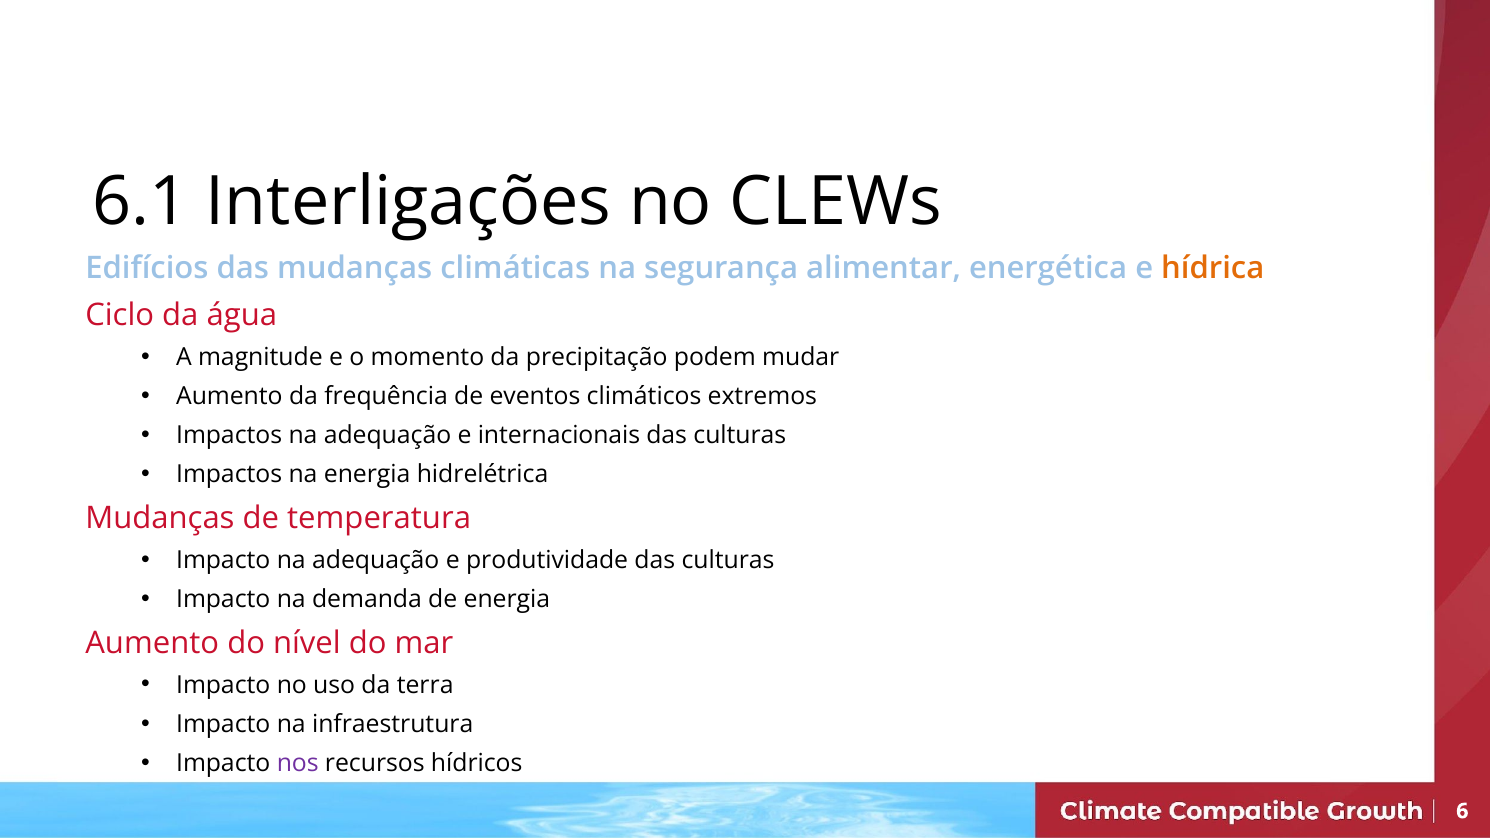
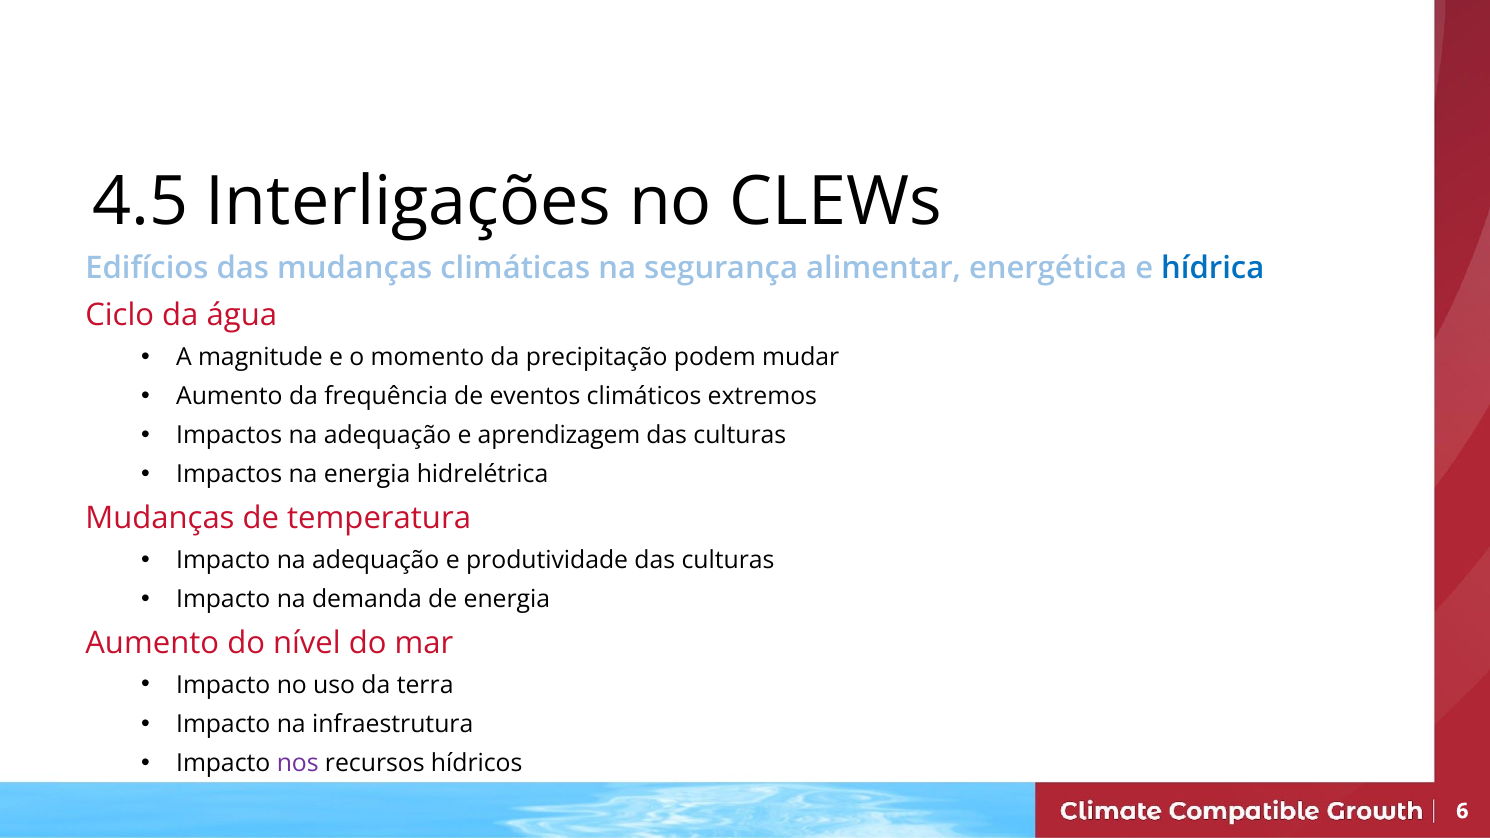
6.1: 6.1 -> 4.5
hídrica colour: orange -> blue
internacionais: internacionais -> aprendizagem
